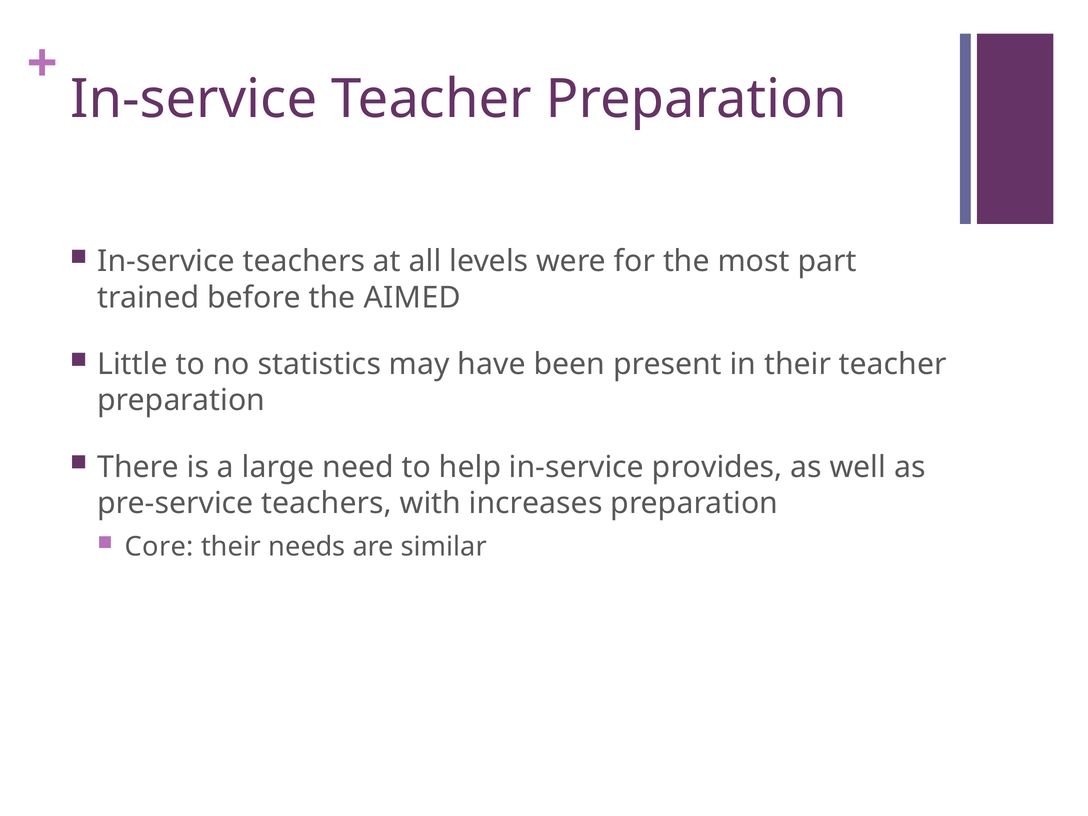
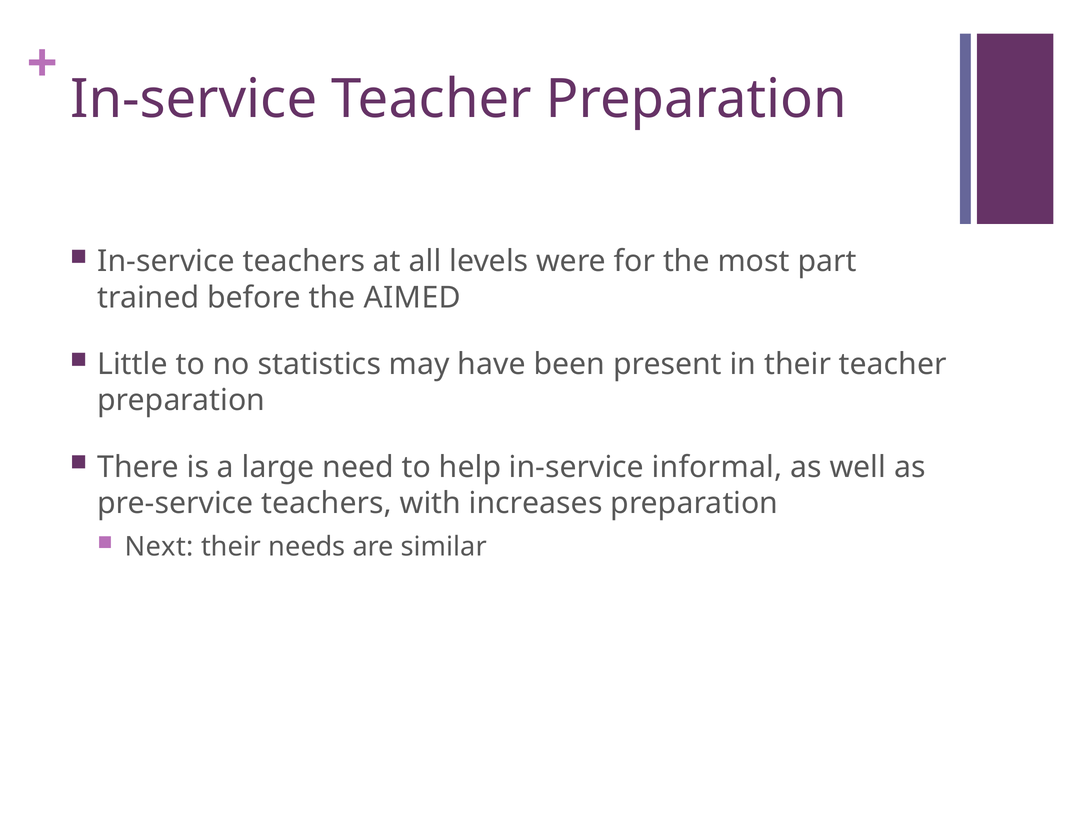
provides: provides -> informal
Core: Core -> Next
